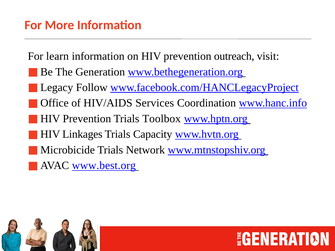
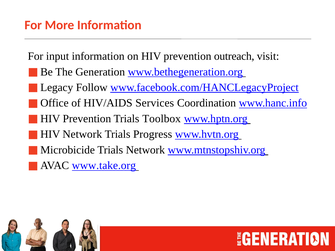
learn: learn -> input
Linkages at (82, 134): Linkages -> Network
Capacity: Capacity -> Progress
www.best.org: www.best.org -> www.take.org
